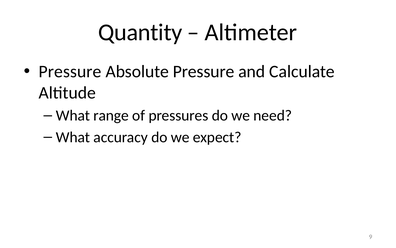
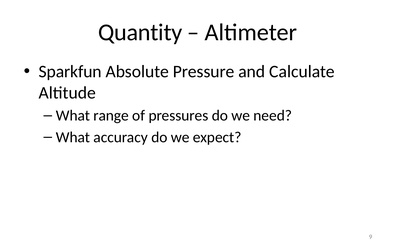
Pressure at (70, 72): Pressure -> Sparkfun
